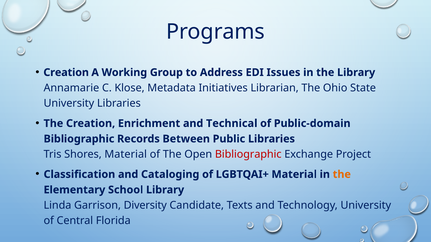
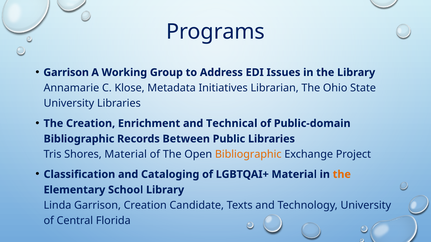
Creation at (66, 73): Creation -> Garrison
Bibliographic at (248, 155) colour: red -> orange
Garrison Diversity: Diversity -> Creation
